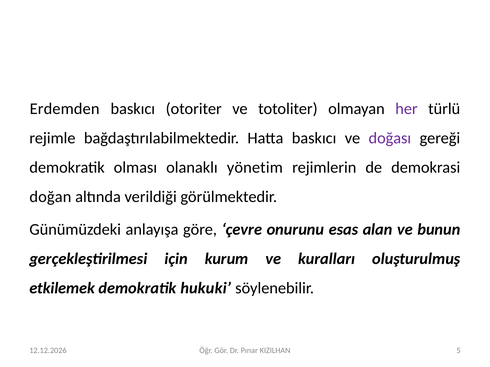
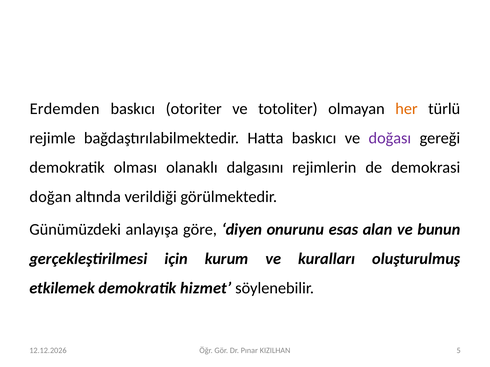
her colour: purple -> orange
yönetim: yönetim -> dalgasını
çevre: çevre -> diyen
hukuki: hukuki -> hizmet
